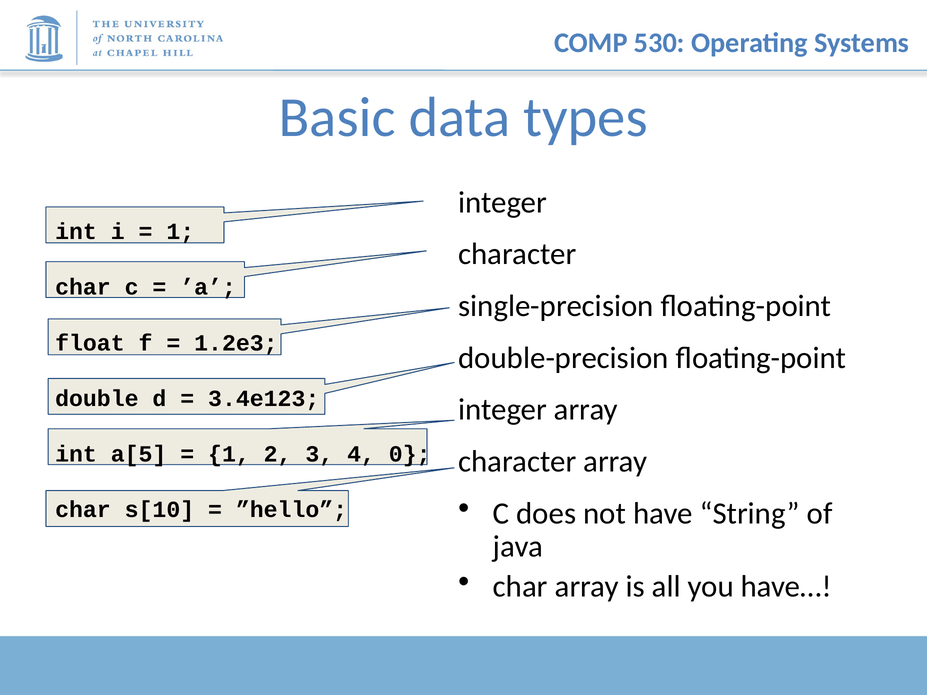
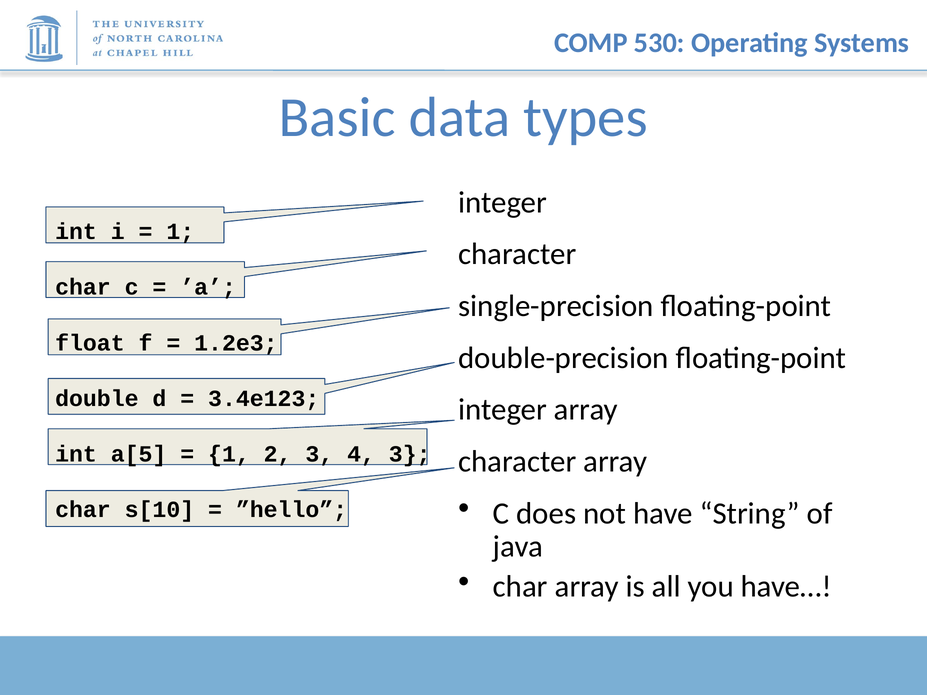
4 0: 0 -> 3
